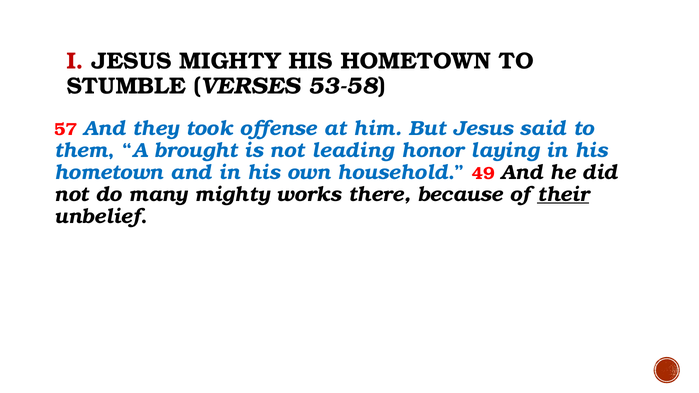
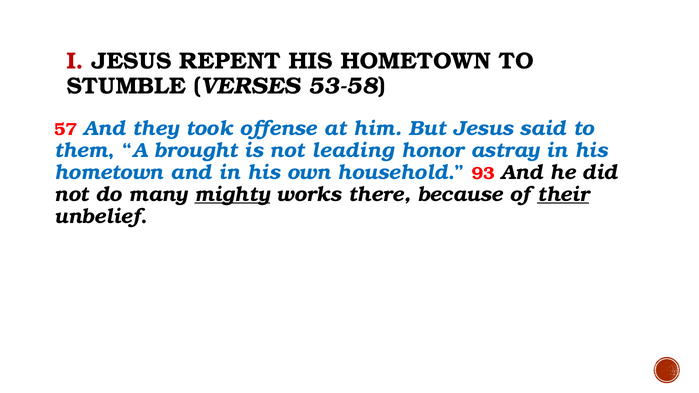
JESUS MIGHTY: MIGHTY -> REPENT
laying: laying -> astray
49: 49 -> 93
mighty at (232, 194) underline: none -> present
